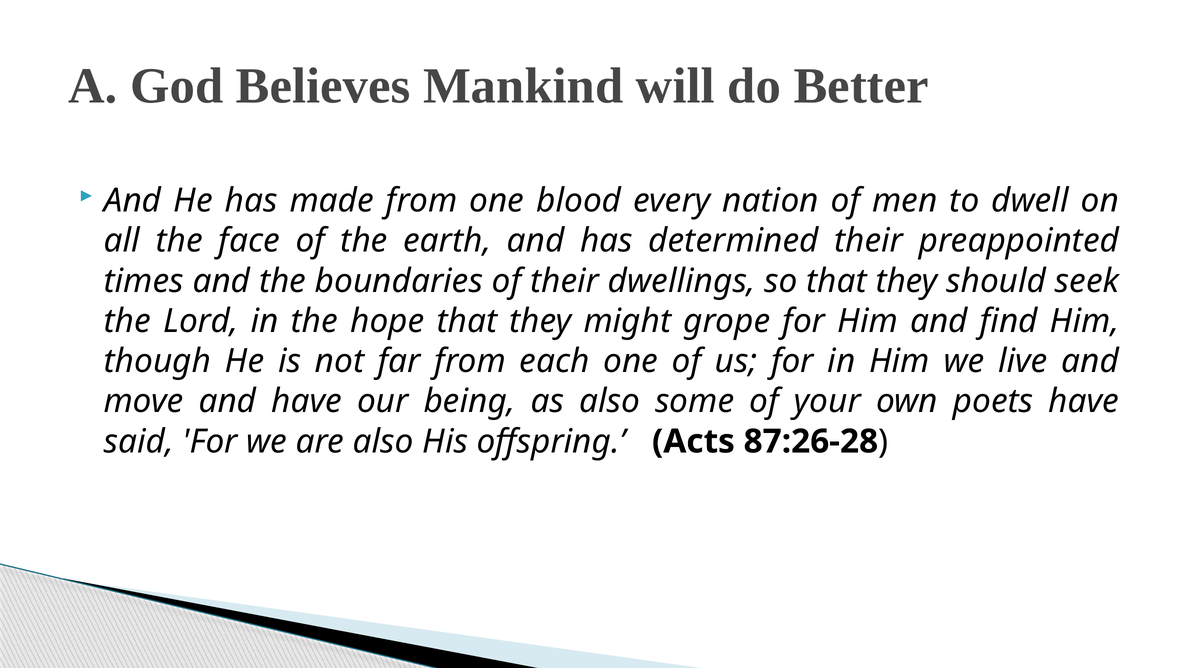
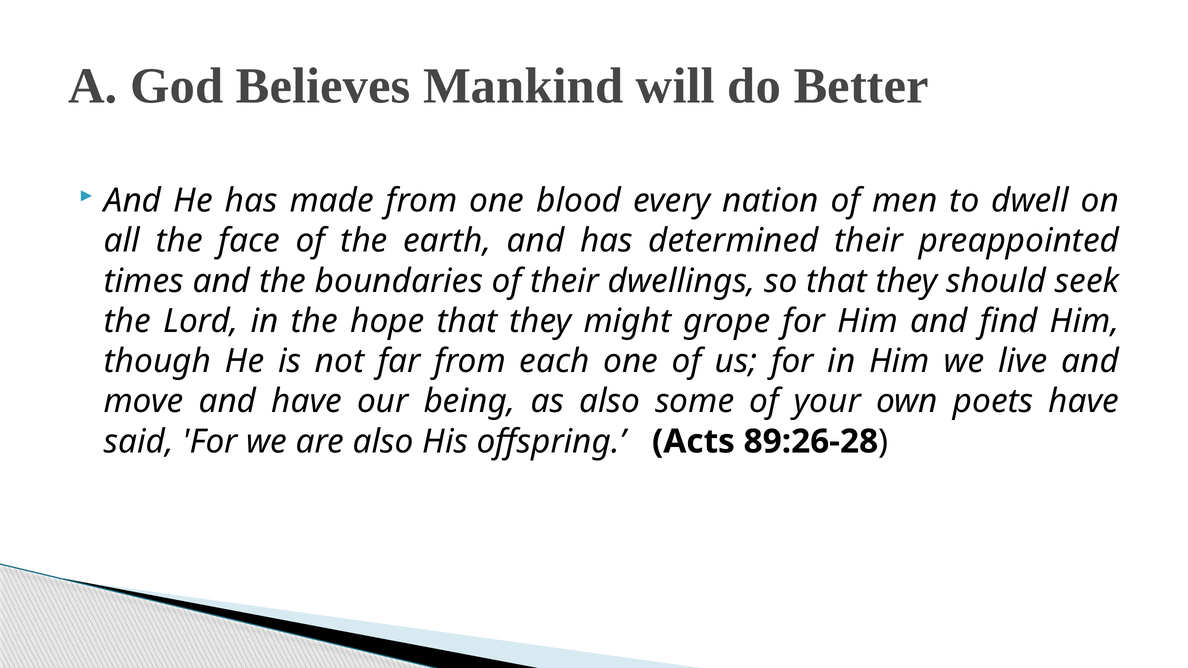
87:26-28: 87:26-28 -> 89:26-28
